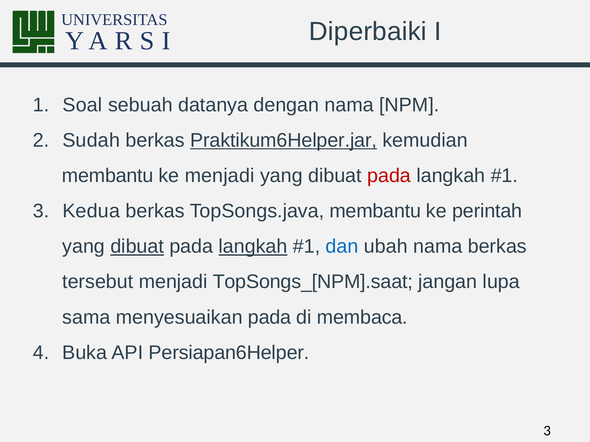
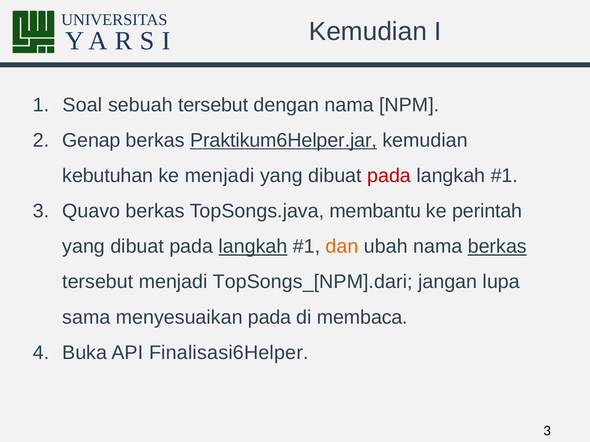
I Diperbaiki: Diperbaiki -> Kemudian
sebuah datanya: datanya -> tersebut
Sudah: Sudah -> Genap
membantu at (108, 176): membantu -> kebutuhan
Kedua: Kedua -> Quavo
dibuat at (137, 247) underline: present -> none
dan colour: blue -> orange
berkas at (497, 247) underline: none -> present
TopSongs_[NPM].saat: TopSongs_[NPM].saat -> TopSongs_[NPM].dari
Persiapan6Helper: Persiapan6Helper -> Finalisasi6Helper
